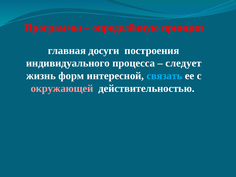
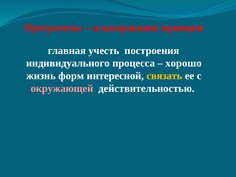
определённую: определённую -> планирование
досуги: досуги -> учесть
следует: следует -> хорошо
связать colour: light blue -> yellow
